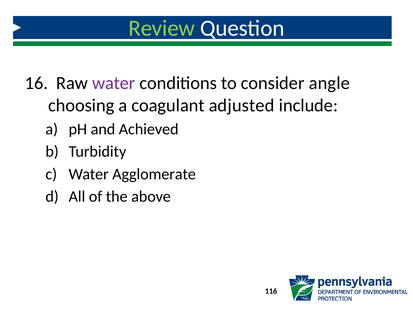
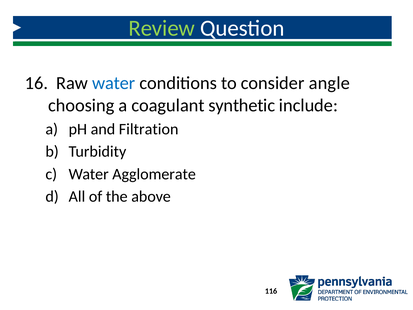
water at (114, 83) colour: purple -> blue
adjusted: adjusted -> synthetic
Achieved: Achieved -> Filtration
